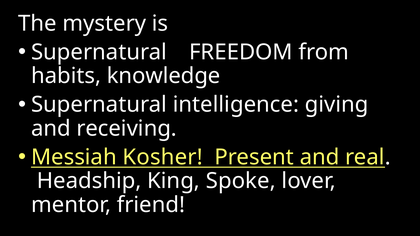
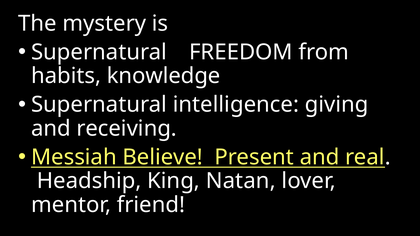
Kosher: Kosher -> Believe
Spoke: Spoke -> Natan
